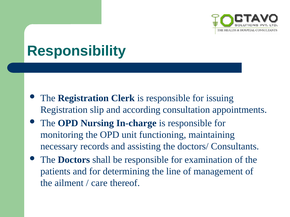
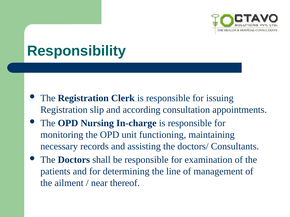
care: care -> near
